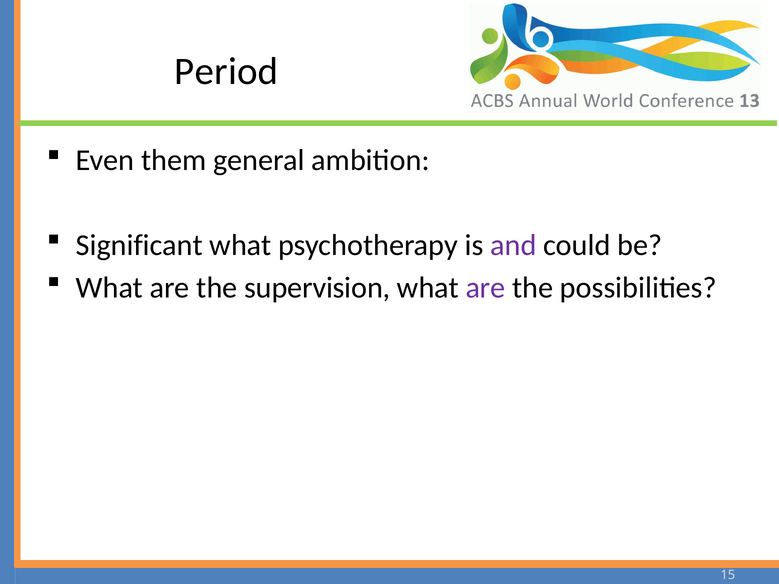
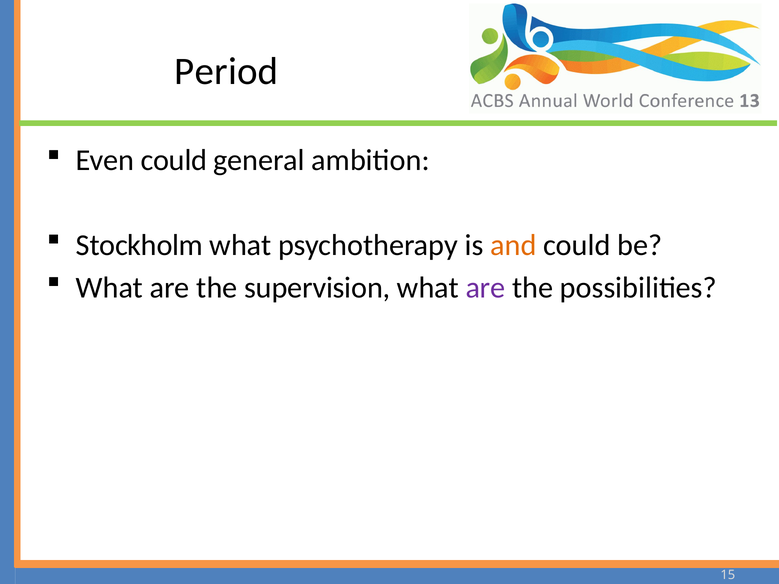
Even them: them -> could
Significant: Significant -> Stockholm
and colour: purple -> orange
